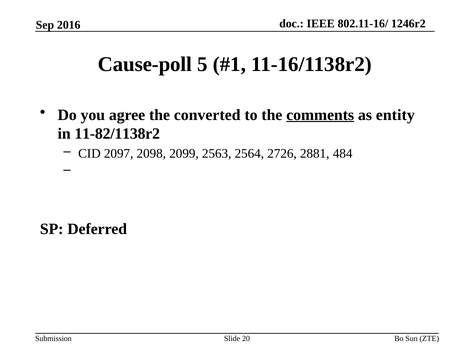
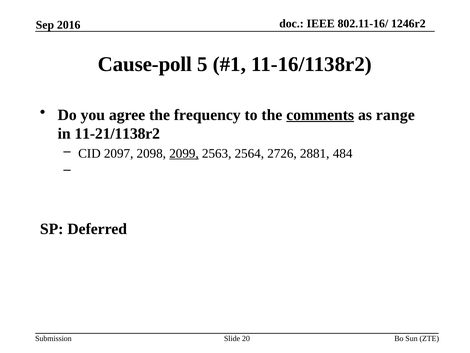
converted: converted -> frequency
entity: entity -> range
11-82/1138r2: 11-82/1138r2 -> 11-21/1138r2
2099 underline: none -> present
